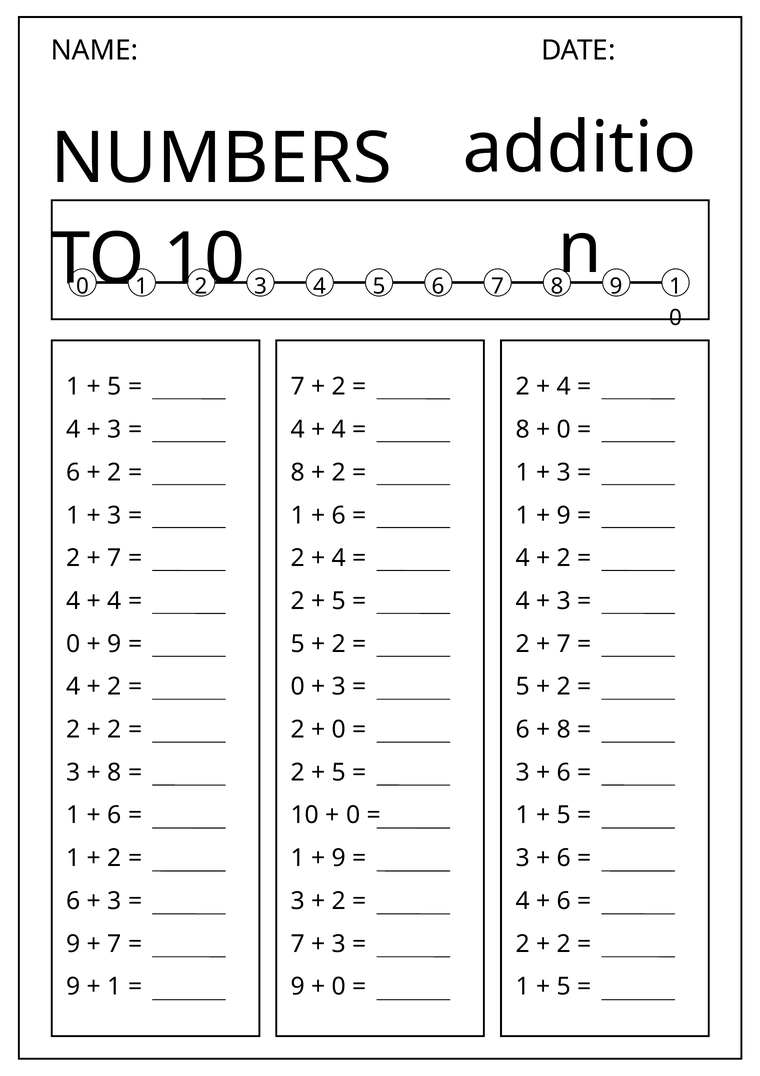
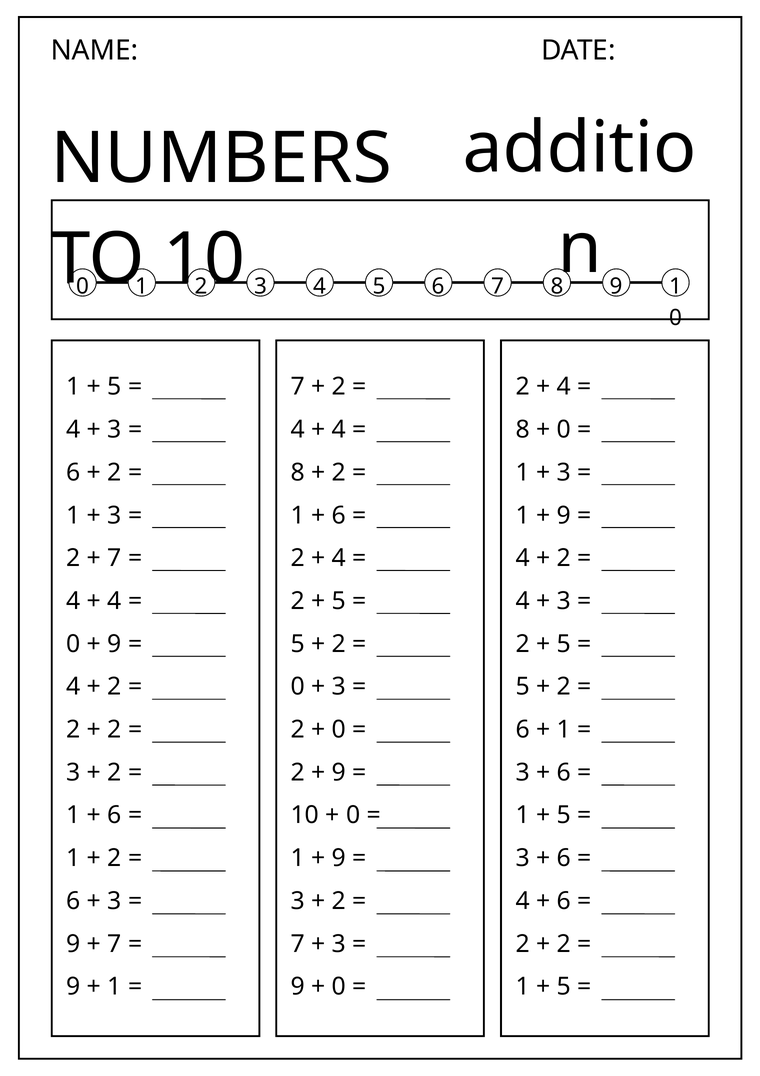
7 at (564, 644): 7 -> 5
8 at (564, 729): 8 -> 1
8 at (114, 772): 8 -> 2
5 at (339, 772): 5 -> 9
